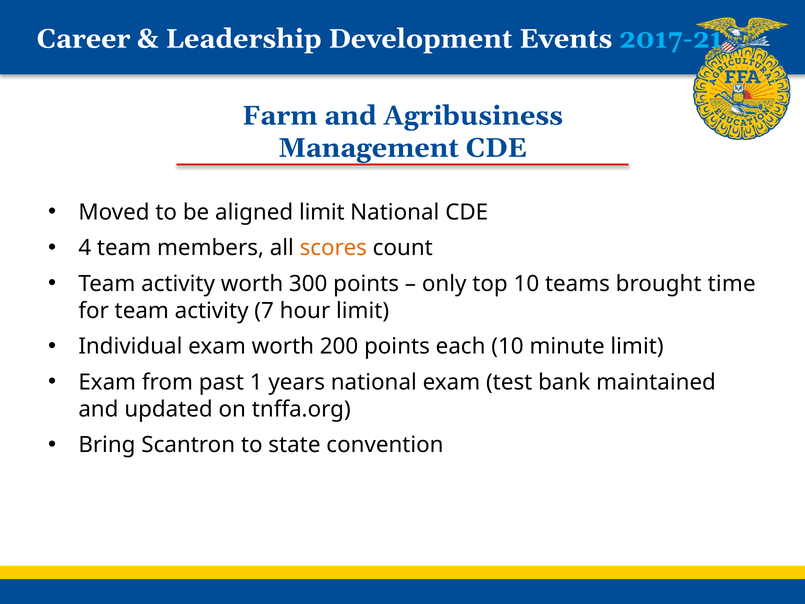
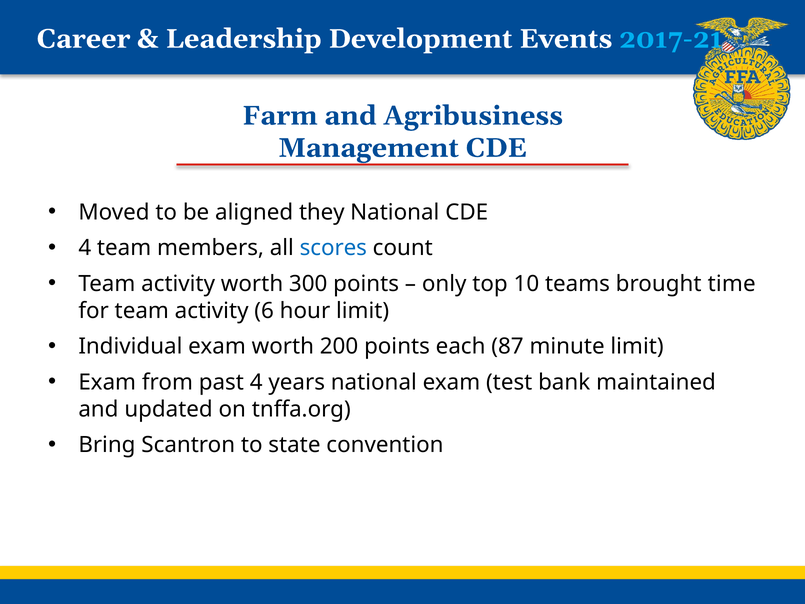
aligned limit: limit -> they
scores colour: orange -> blue
7: 7 -> 6
each 10: 10 -> 87
past 1: 1 -> 4
